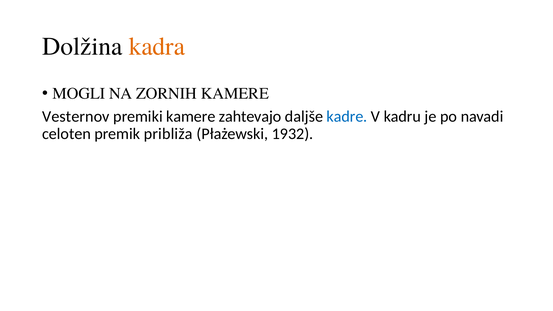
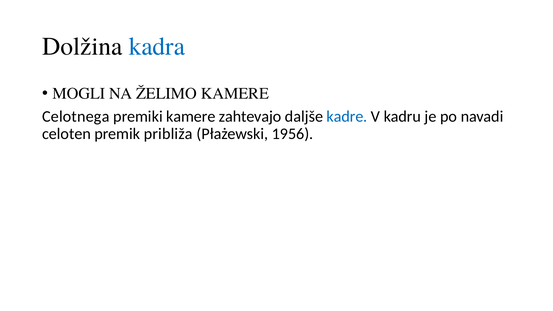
kadra colour: orange -> blue
ZORNIH: ZORNIH -> ŽELIMO
Vesternov: Vesternov -> Celotnega
1932: 1932 -> 1956
